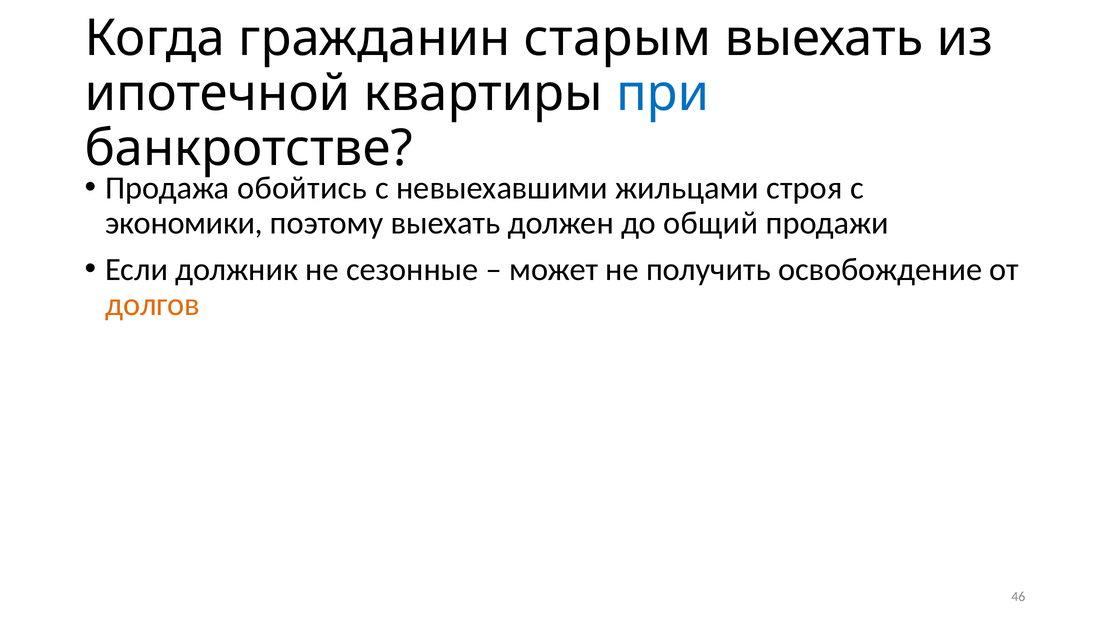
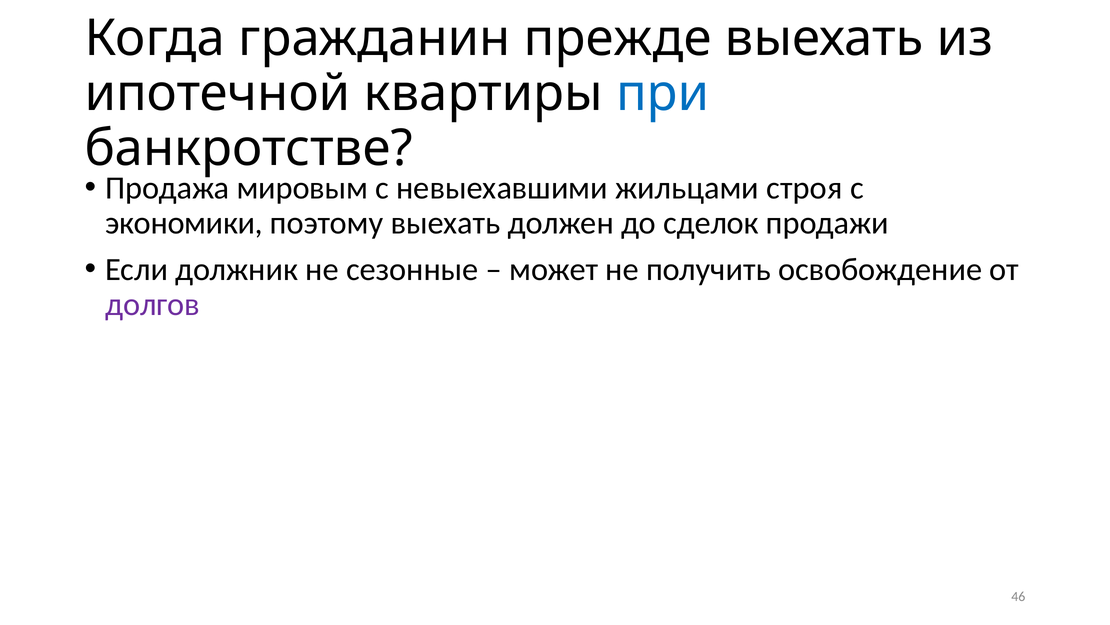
старым: старым -> прежде
обойтись: обойтись -> мировым
общий: общий -> сделок
долгов colour: orange -> purple
